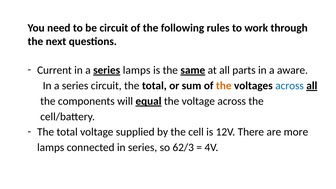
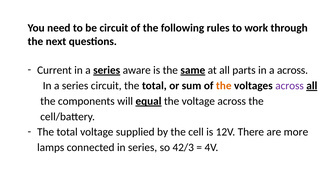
lamps at (137, 70): lamps -> aware
a aware: aware -> across
across at (290, 86) colour: blue -> purple
62/3: 62/3 -> 42/3
